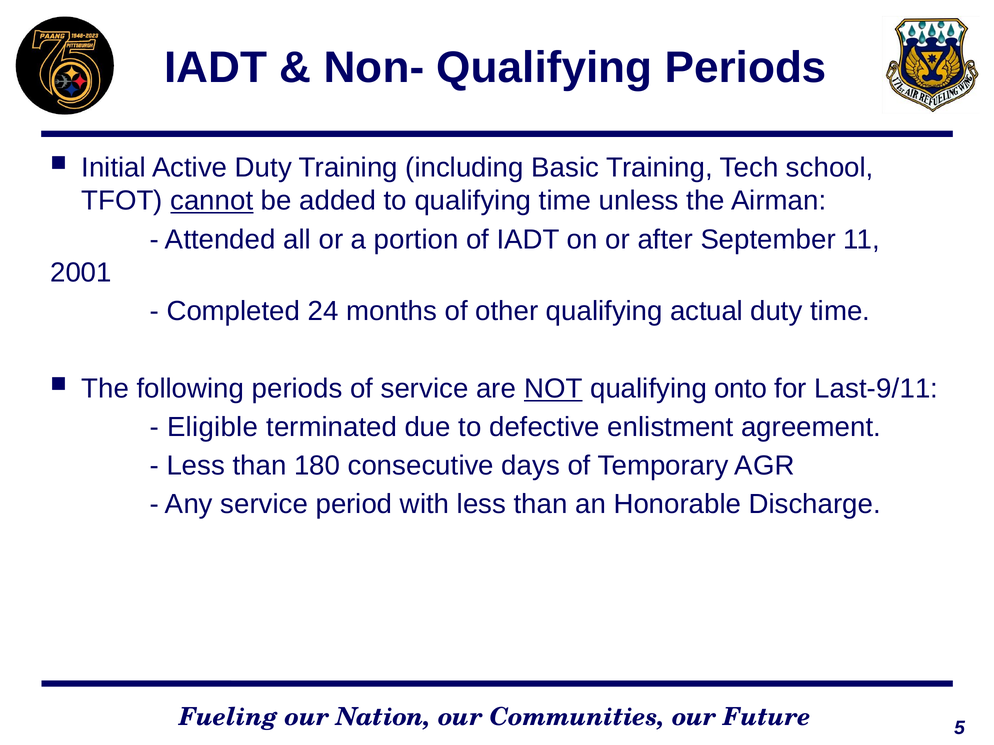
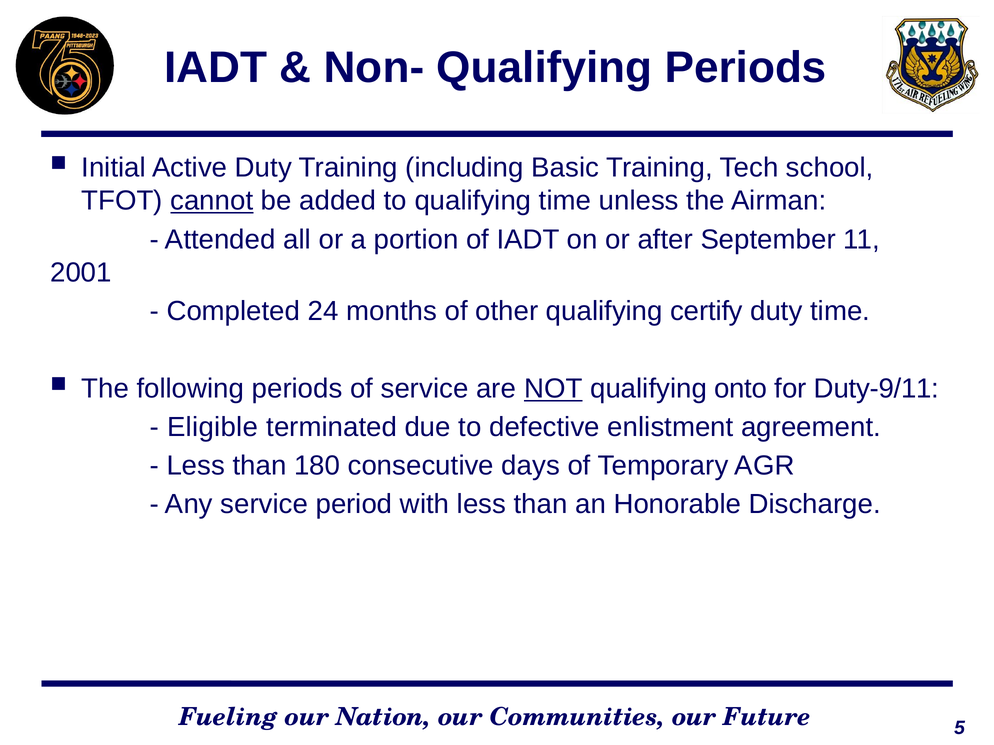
actual: actual -> certify
Last-9/11: Last-9/11 -> Duty-9/11
